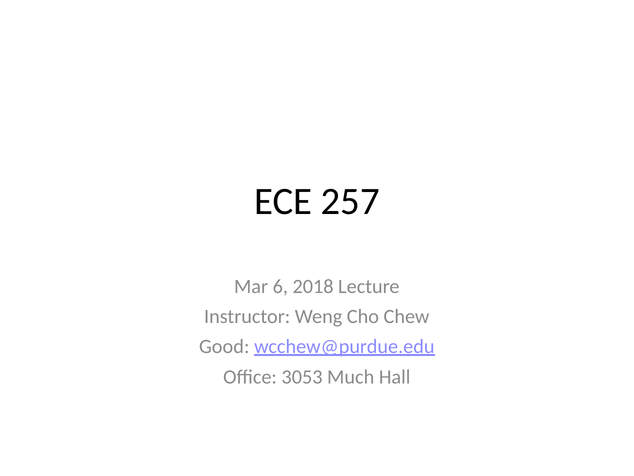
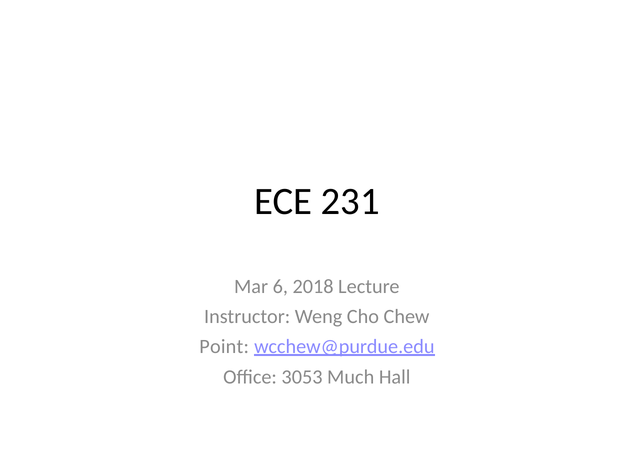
257: 257 -> 231
Good: Good -> Point
